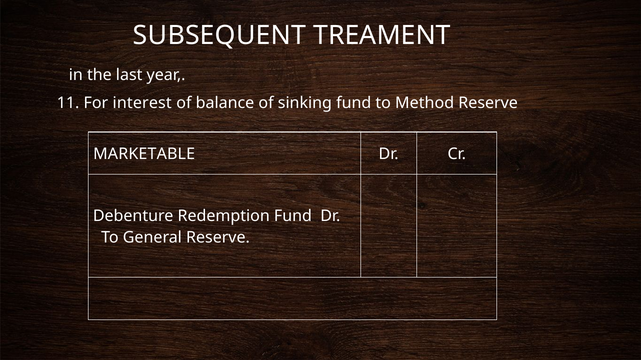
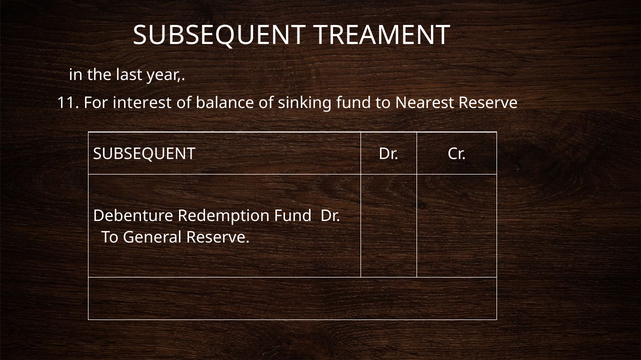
Method: Method -> Nearest
MARKETABLE at (144, 154): MARKETABLE -> SUBSEQUENT
